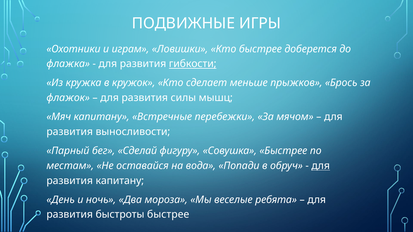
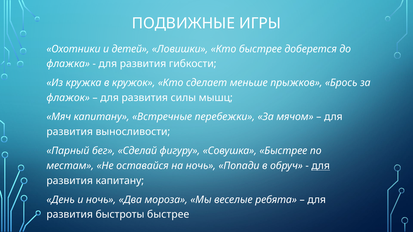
играм: играм -> детей
гибкости underline: present -> none
на вода: вода -> ночь
